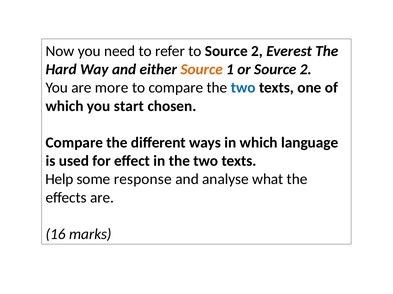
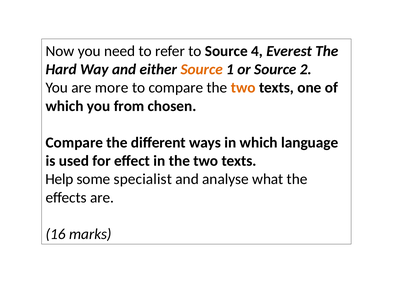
to Source 2: 2 -> 4
two at (243, 88) colour: blue -> orange
start: start -> from
response: response -> specialist
